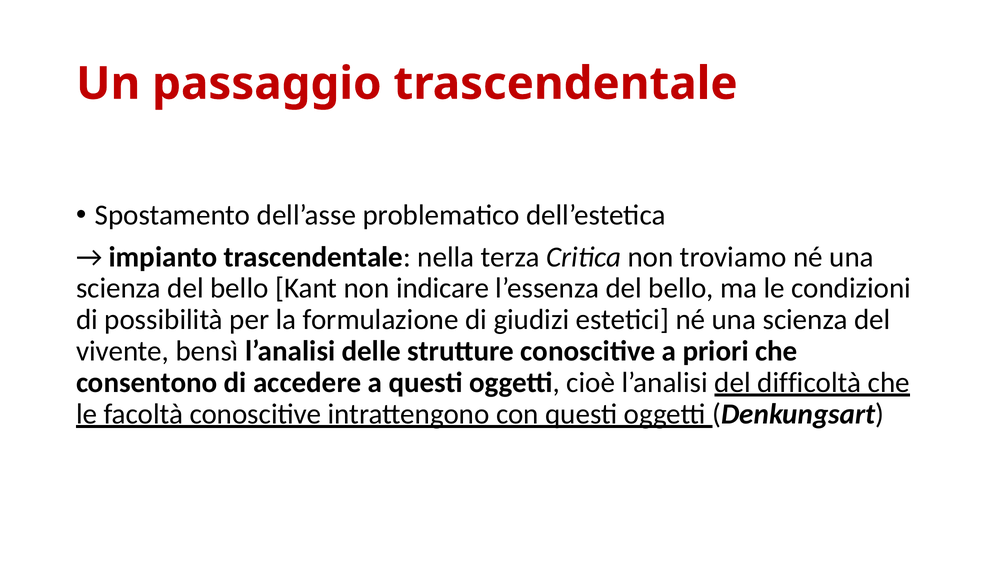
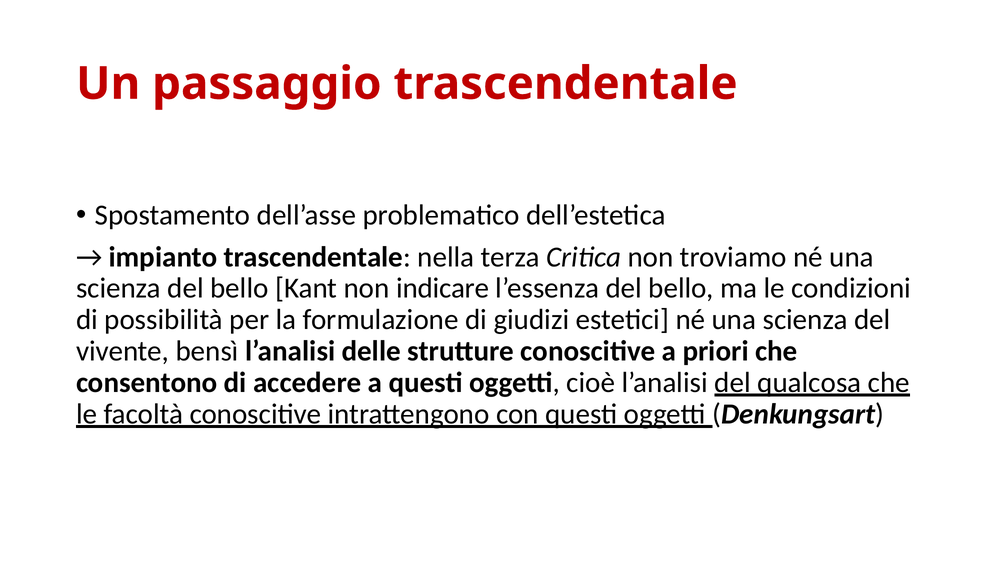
difficoltà: difficoltà -> qualcosa
